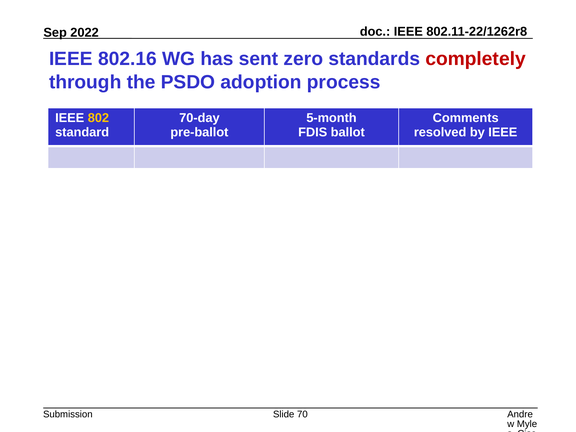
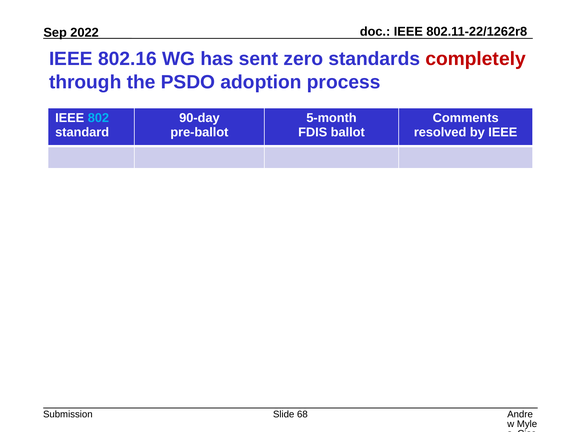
802 colour: yellow -> light blue
70-day: 70-day -> 90-day
70: 70 -> 68
